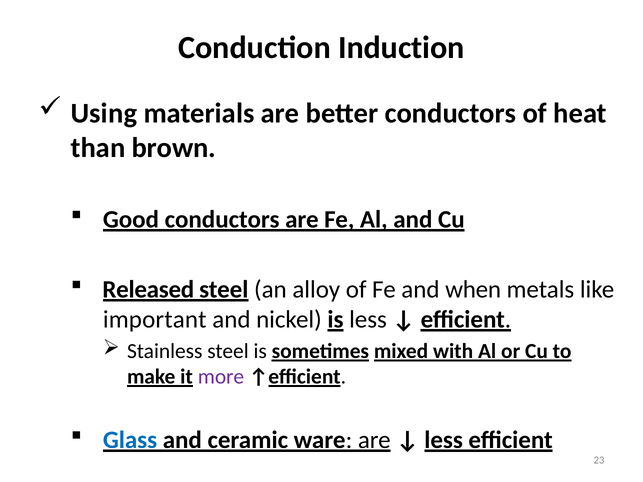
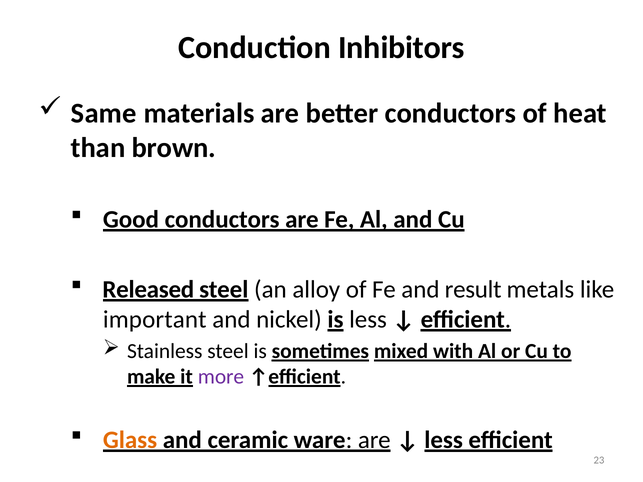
Induction: Induction -> Inhibitors
Using: Using -> Same
when: when -> result
Glass colour: blue -> orange
